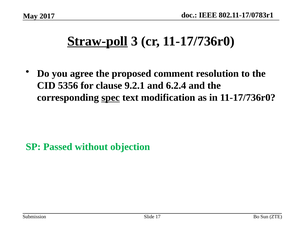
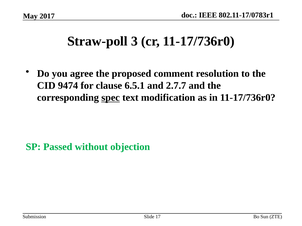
Straw-poll underline: present -> none
5356: 5356 -> 9474
9.2.1: 9.2.1 -> 6.5.1
6.2.4: 6.2.4 -> 2.7.7
